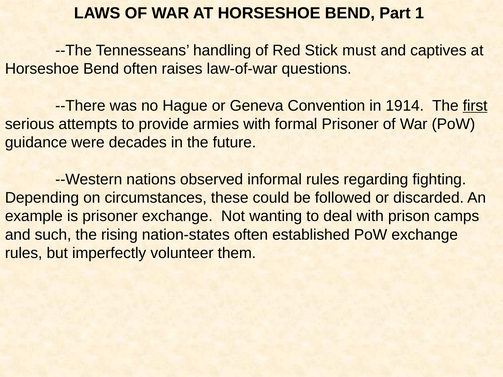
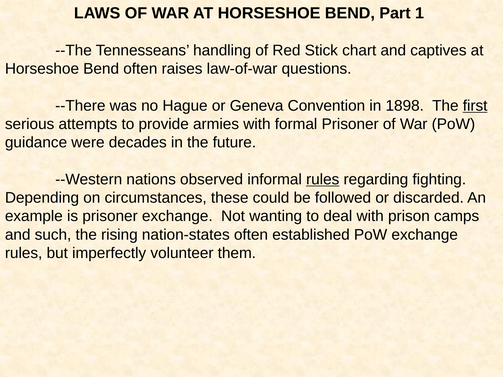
must: must -> chart
1914: 1914 -> 1898
rules at (323, 180) underline: none -> present
